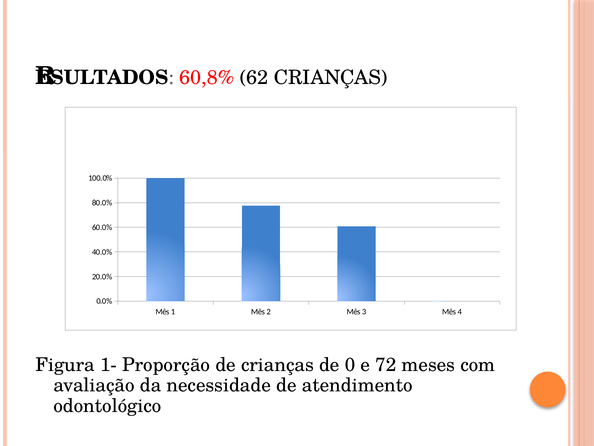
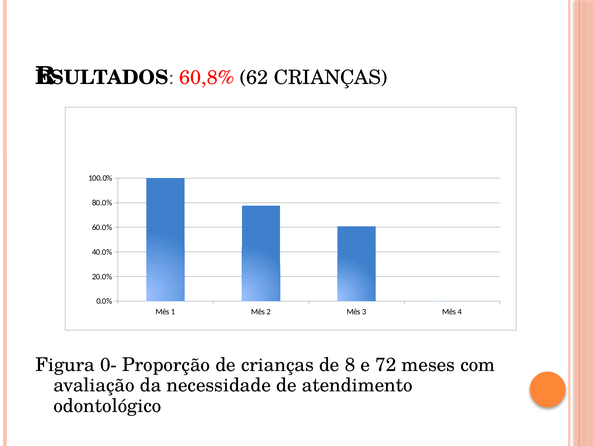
1-: 1- -> 0-
0: 0 -> 8
